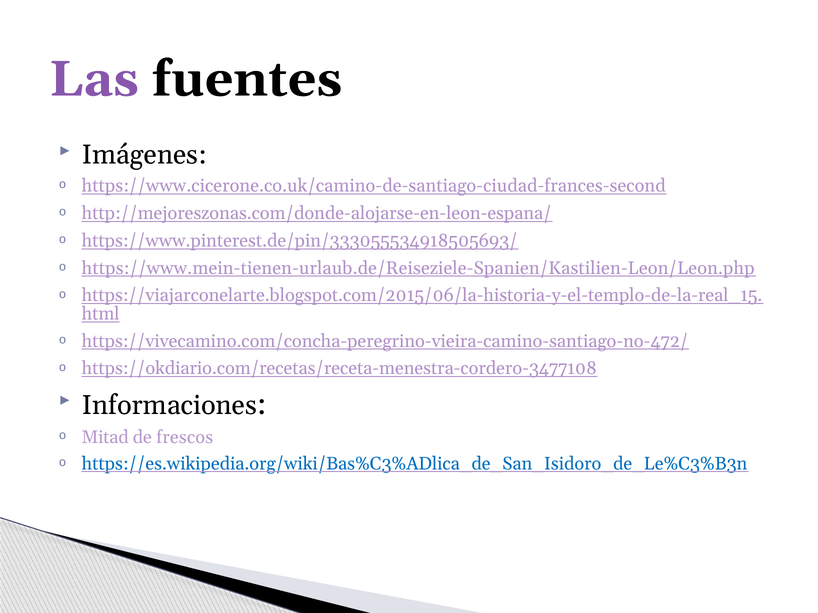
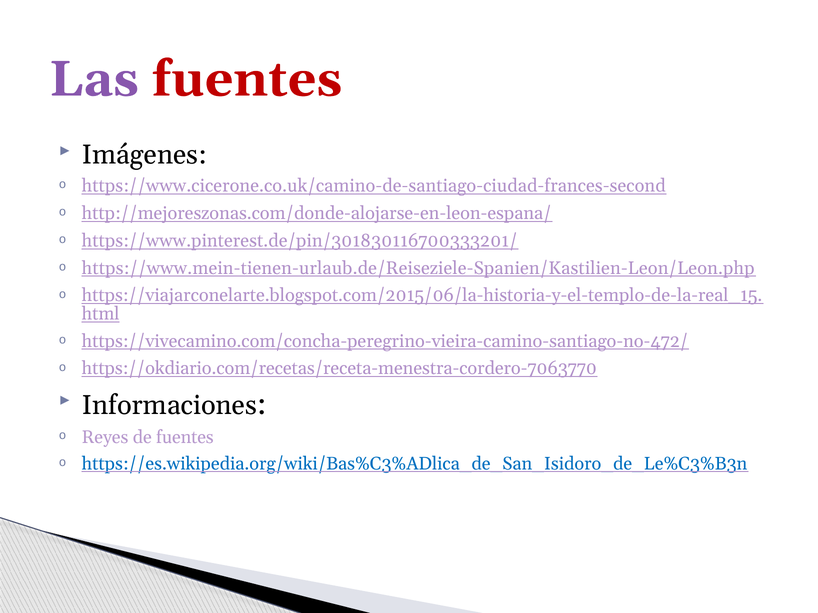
fuentes at (247, 79) colour: black -> red
https://www.pinterest.de/pin/333055534918505693/: https://www.pinterest.de/pin/333055534918505693/ -> https://www.pinterest.de/pin/301830116700333201/
https://okdiario.com/recetas/receta-menestra-cordero-3477108: https://okdiario.com/recetas/receta-menestra-cordero-3477108 -> https://okdiario.com/recetas/receta-menestra-cordero-7063770
Mitad: Mitad -> Reyes
de frescos: frescos -> fuentes
